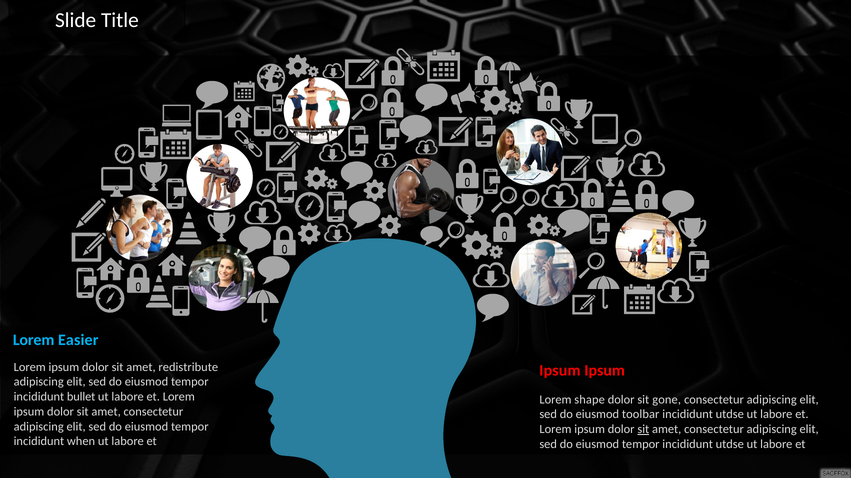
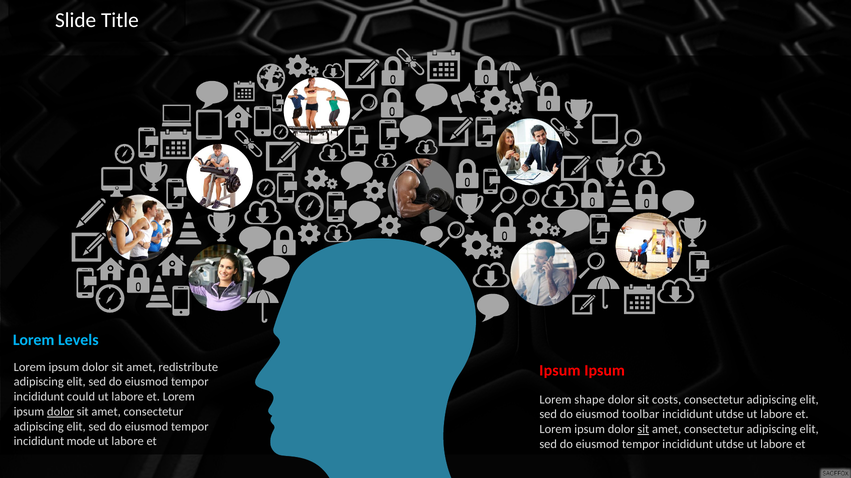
Easier: Easier -> Levels
bullet: bullet -> could
gone: gone -> costs
dolor at (61, 412) underline: none -> present
when: when -> mode
